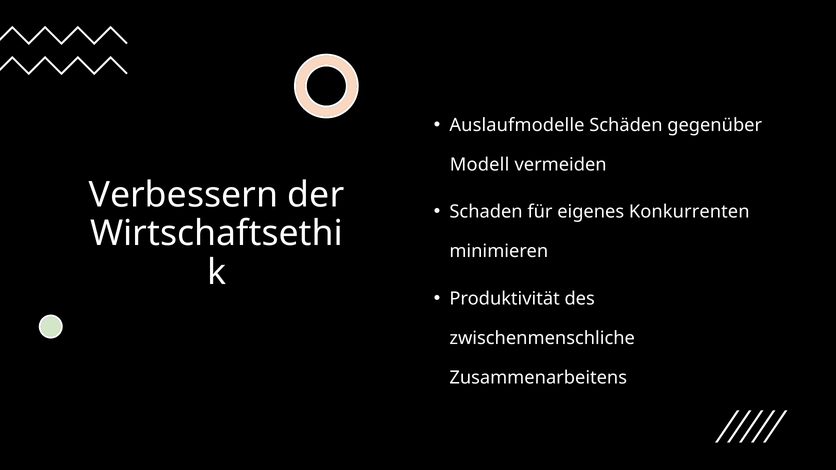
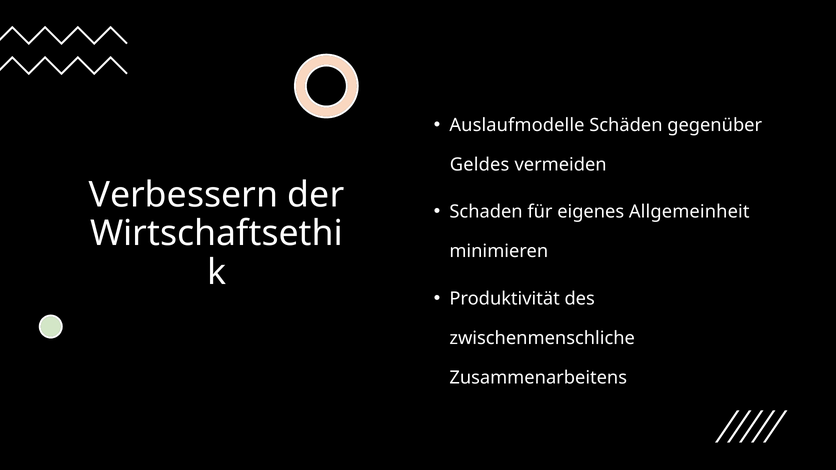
Modell: Modell -> Geldes
Konkurrenten: Konkurrenten -> Allgemeinheit
